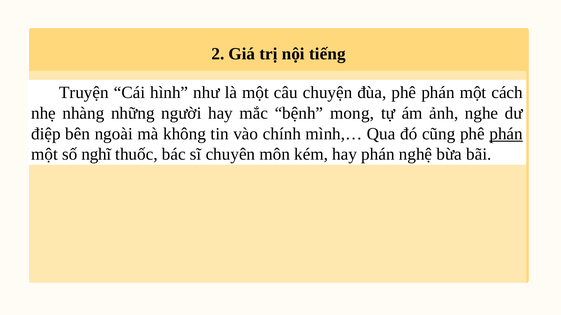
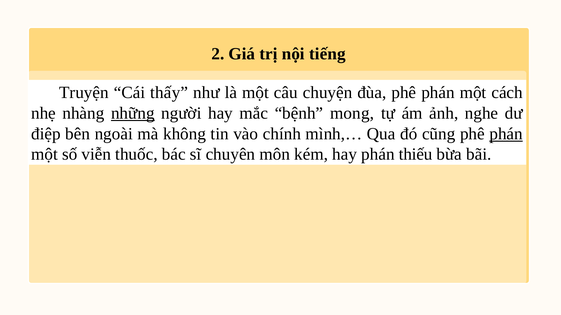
hình: hình -> thấy
những underline: none -> present
nghĩ: nghĩ -> viễn
nghệ: nghệ -> thiếu
